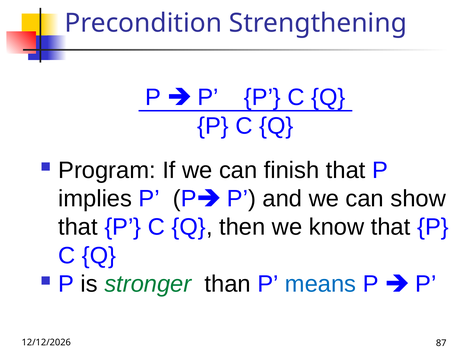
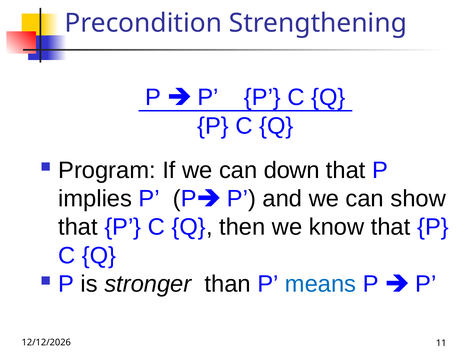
finish: finish -> down
stronger colour: green -> black
87: 87 -> 11
